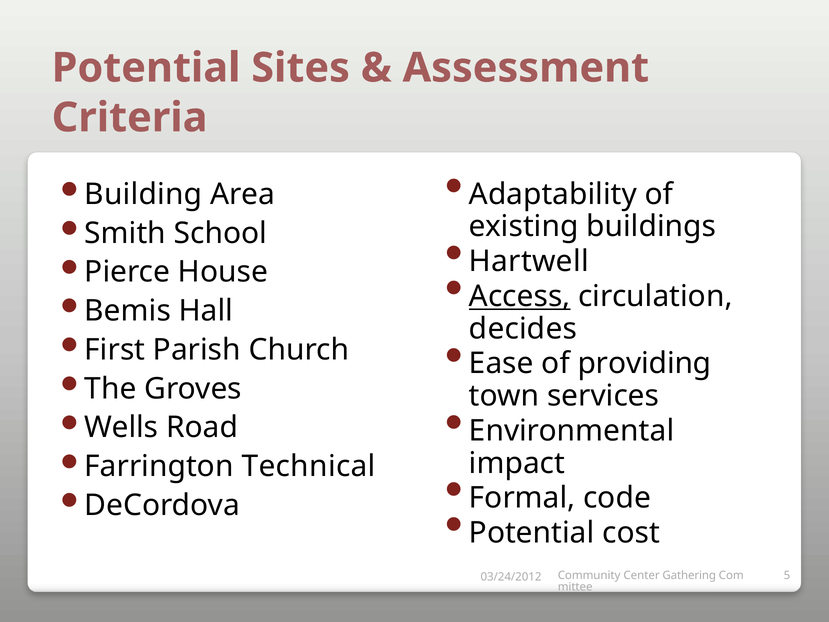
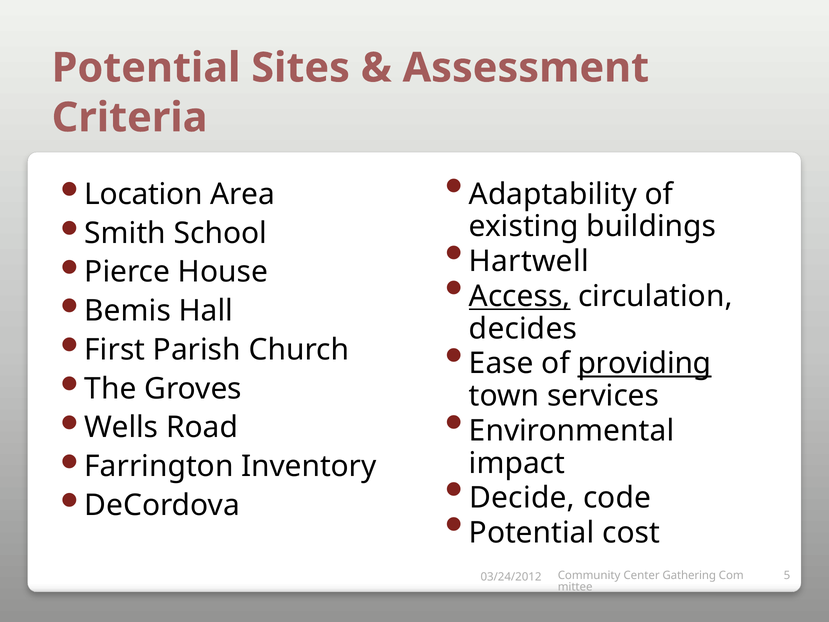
Building: Building -> Location
providing underline: none -> present
Technical: Technical -> Inventory
Formal: Formal -> Decide
